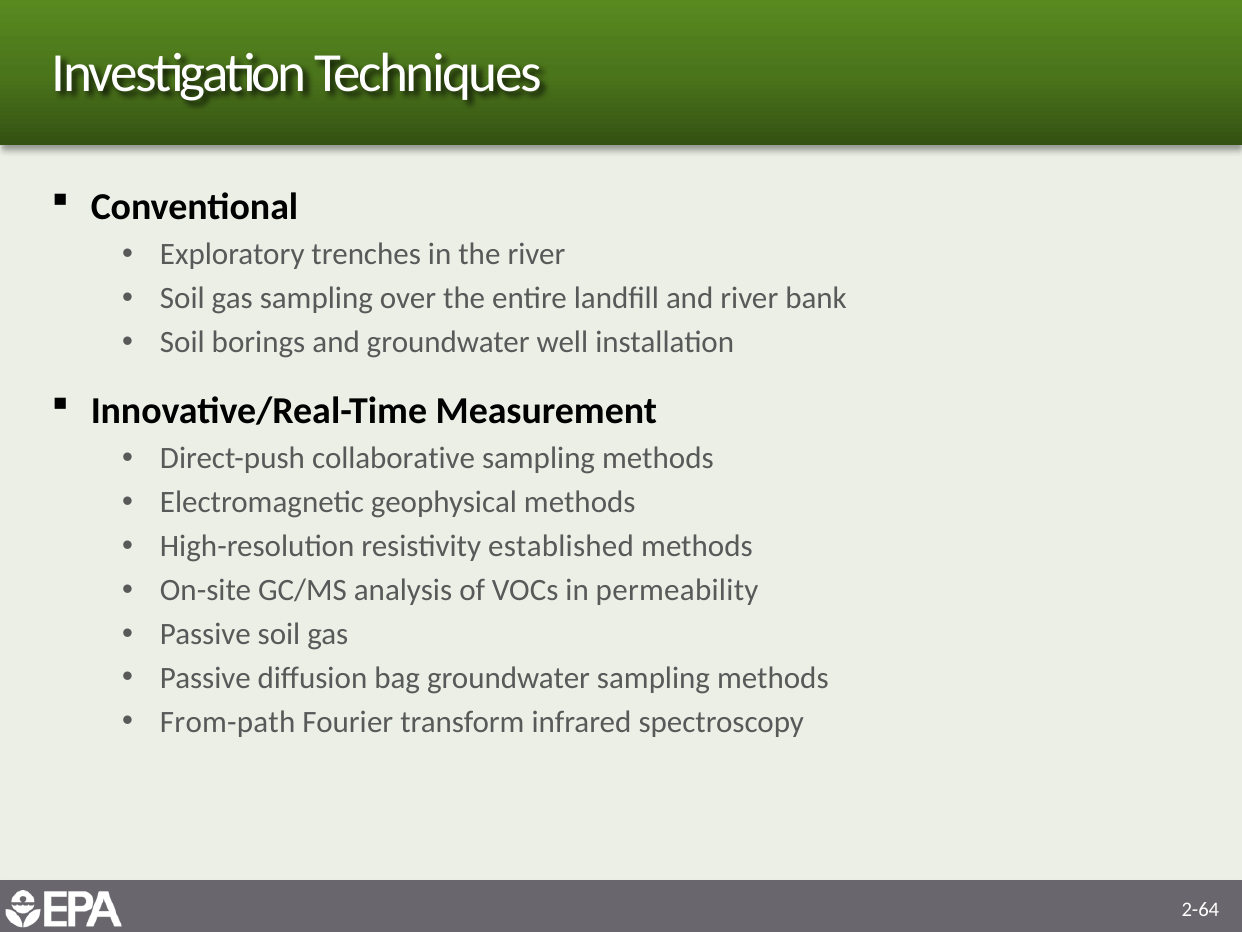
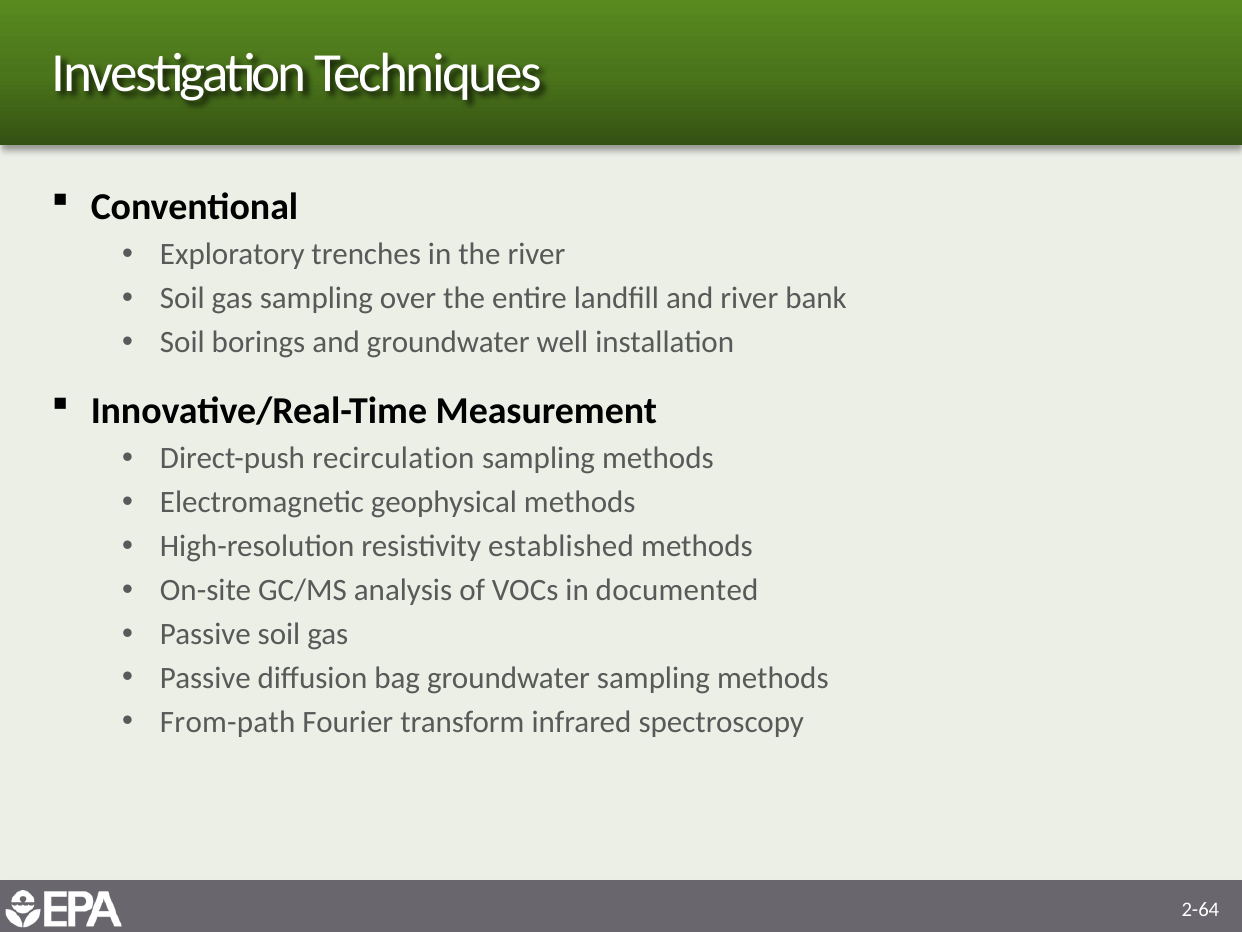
collaborative: collaborative -> recirculation
permeability: permeability -> documented
